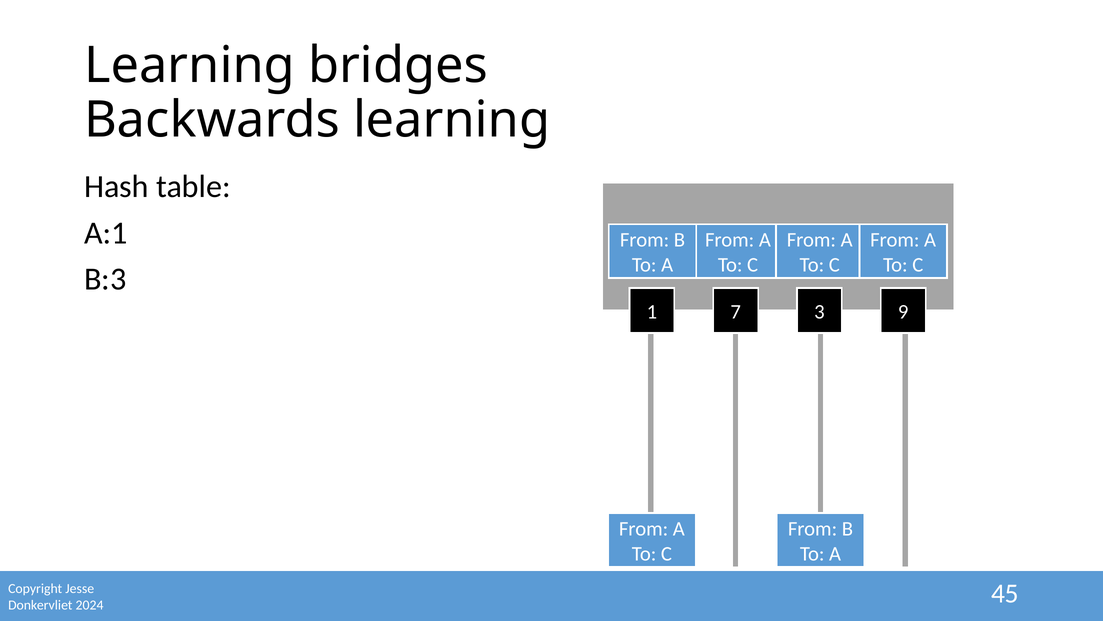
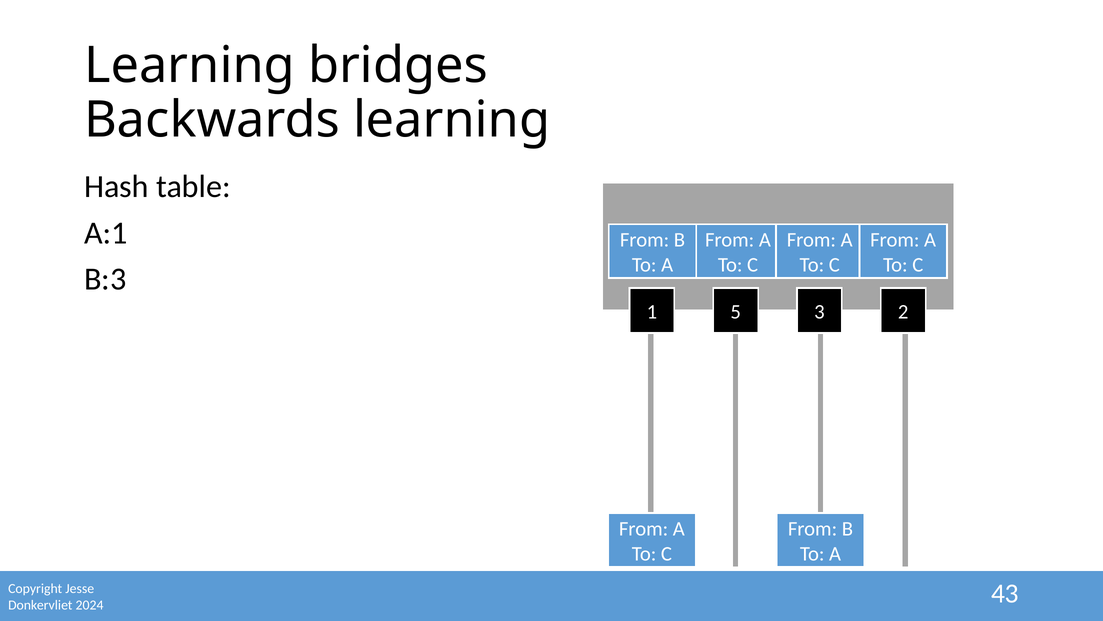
7: 7 -> 5
9: 9 -> 2
45: 45 -> 43
